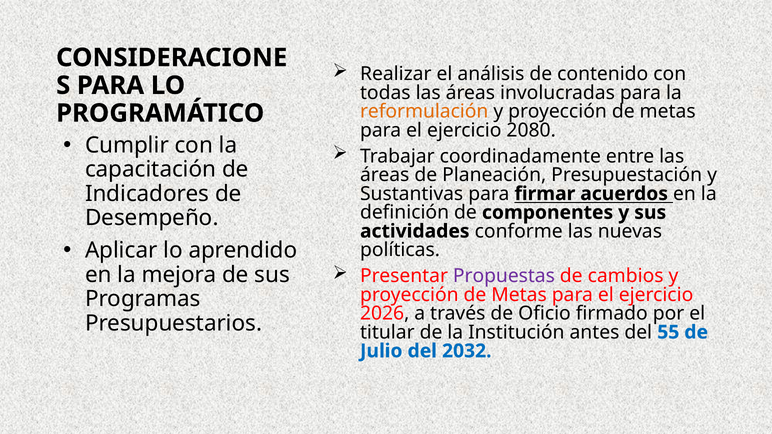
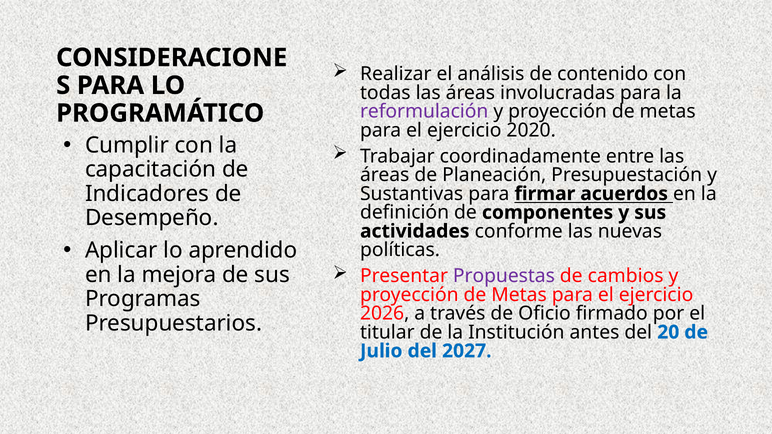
reformulación colour: orange -> purple
2080: 2080 -> 2020
55: 55 -> 20
2032: 2032 -> 2027
